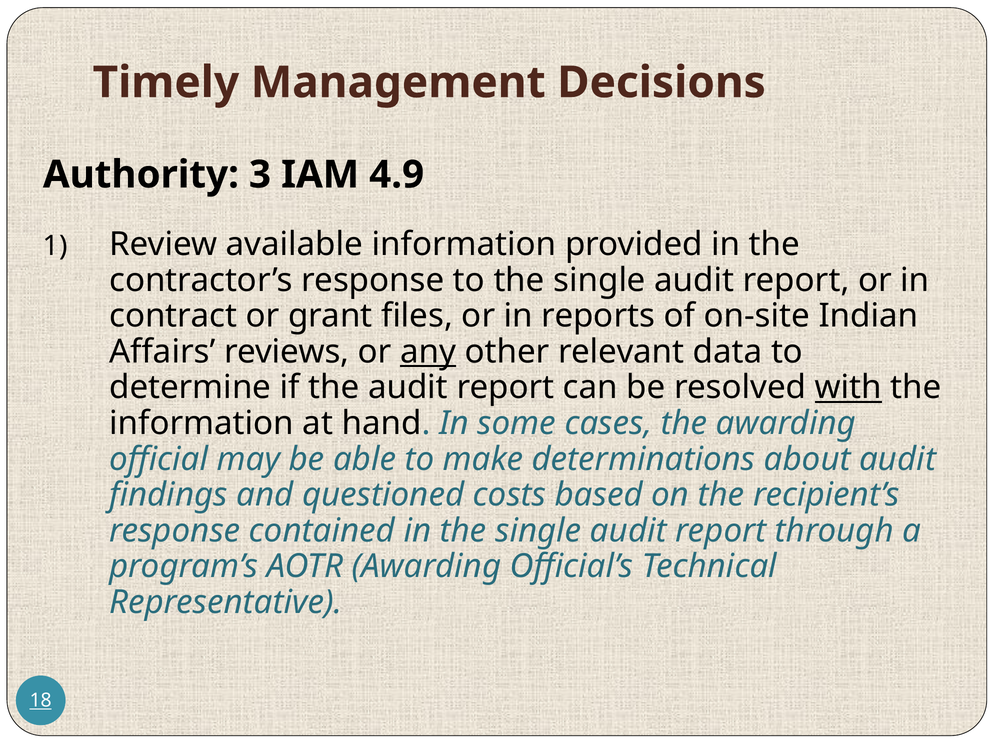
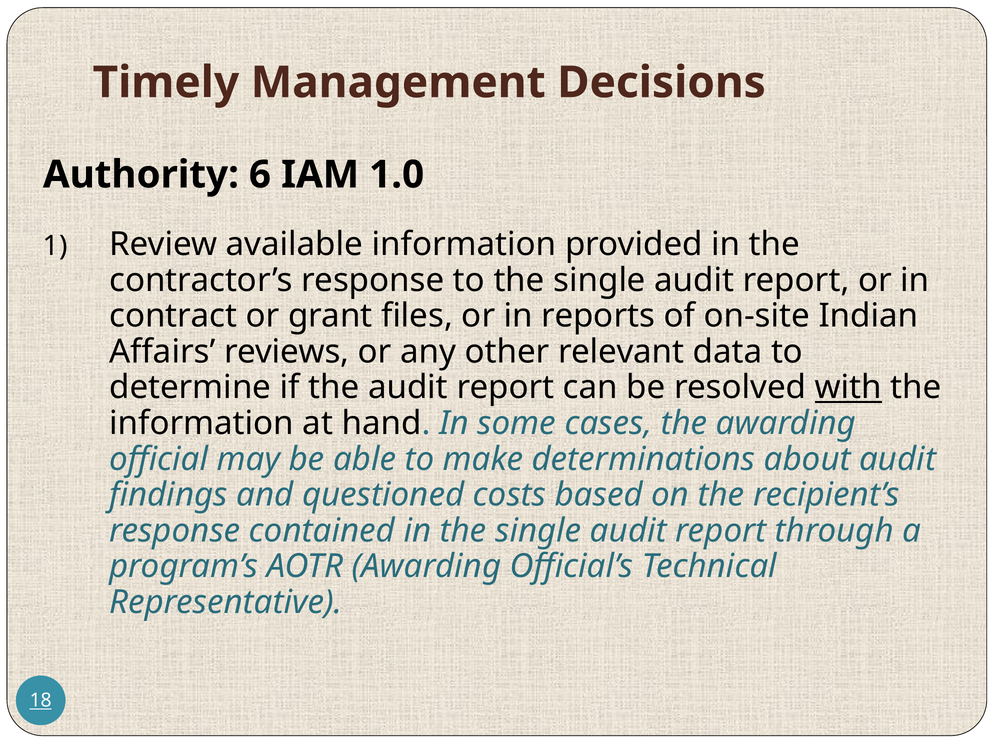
3: 3 -> 6
4.9: 4.9 -> 1.0
any underline: present -> none
